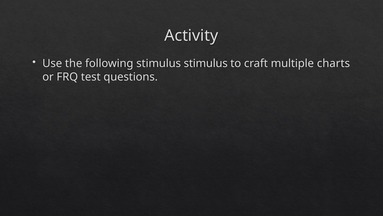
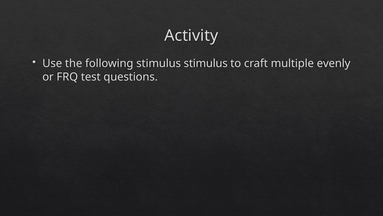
charts: charts -> evenly
